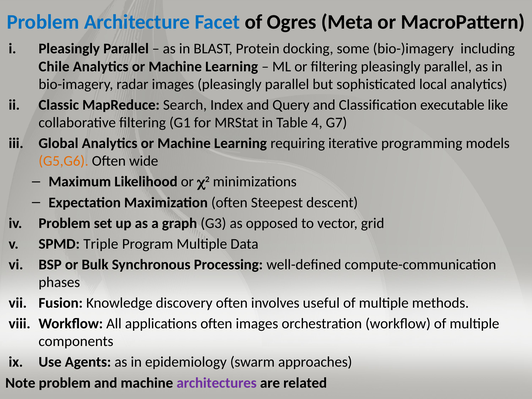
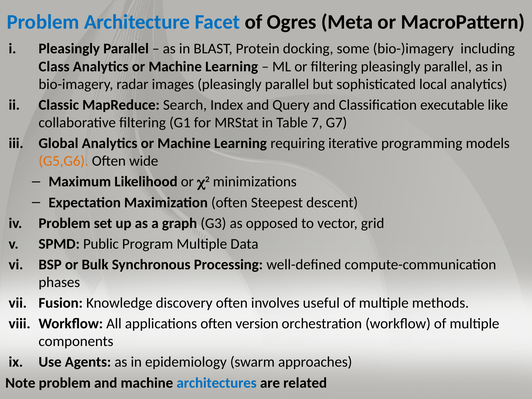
Chile: Chile -> Class
4: 4 -> 7
Triple: Triple -> Public
often images: images -> version
architectures colour: purple -> blue
